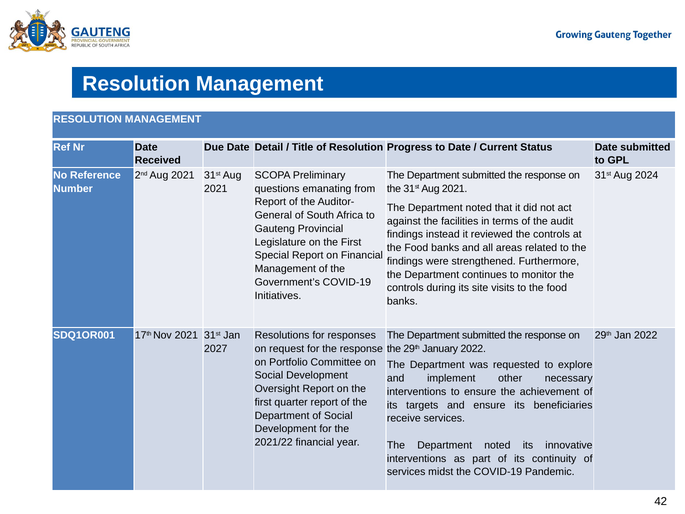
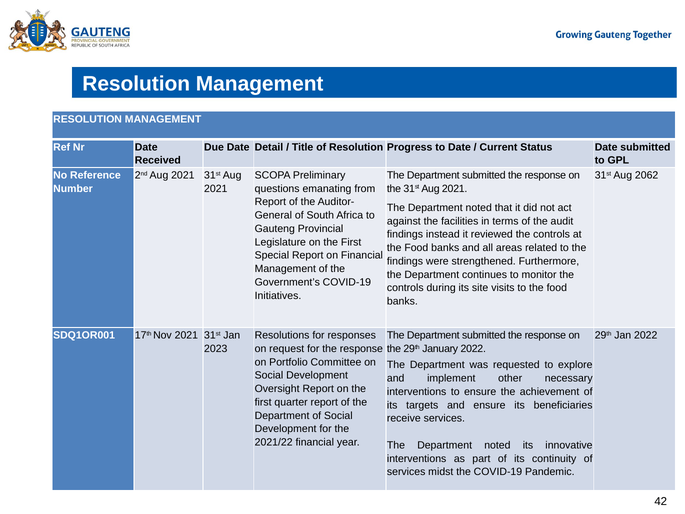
2024: 2024 -> 2062
2027: 2027 -> 2023
